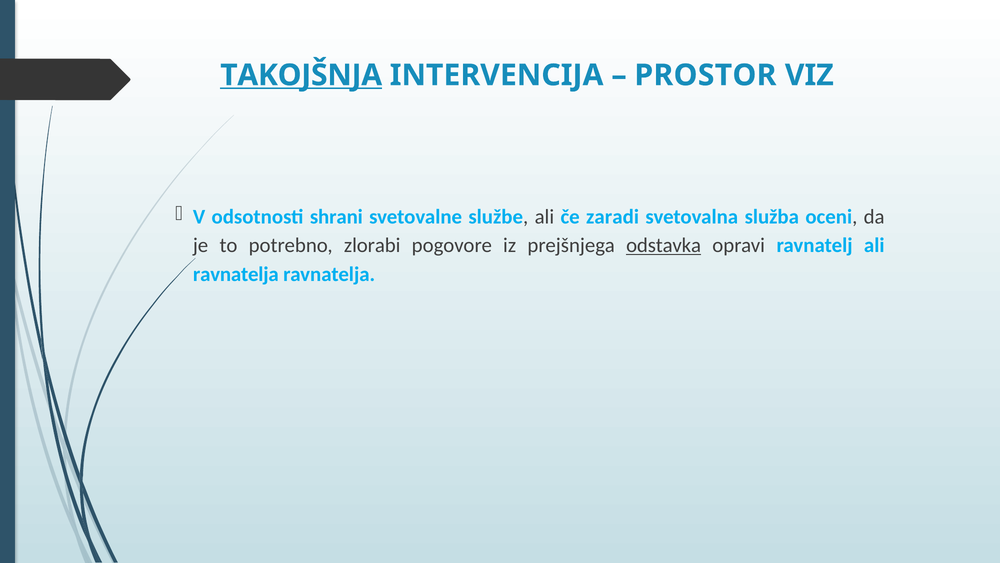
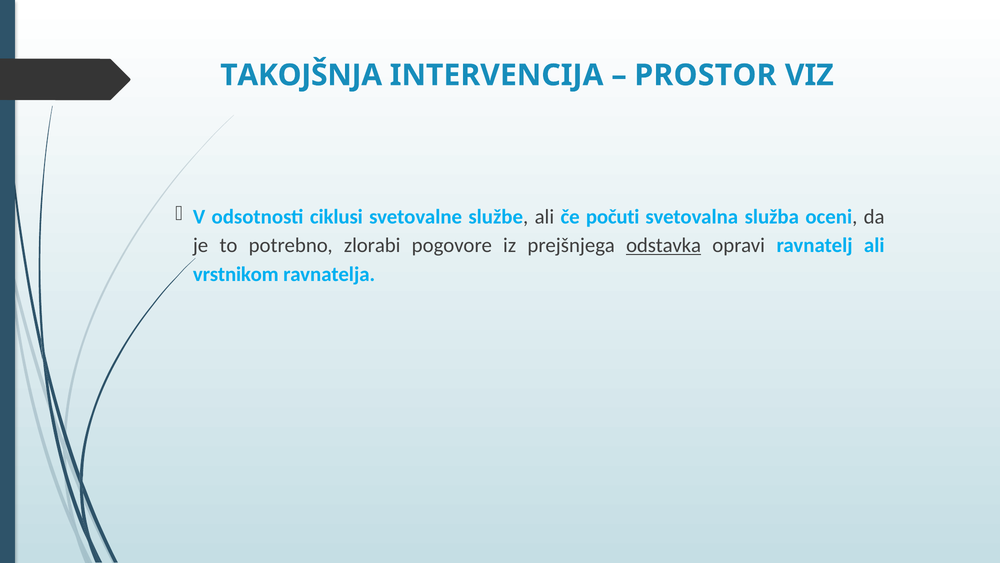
TAKOJŠNJA underline: present -> none
shrani: shrani -> ciklusi
zaradi: zaradi -> počuti
ravnatelja at (236, 274): ravnatelja -> vrstnikom
